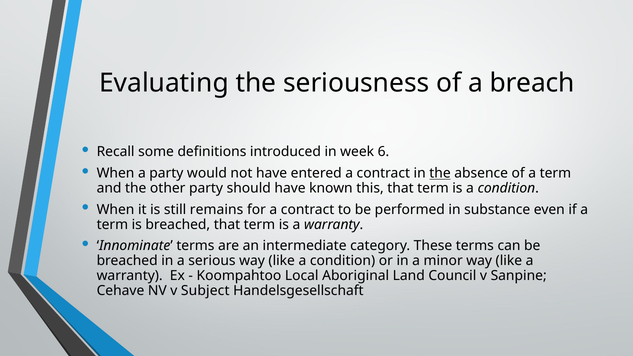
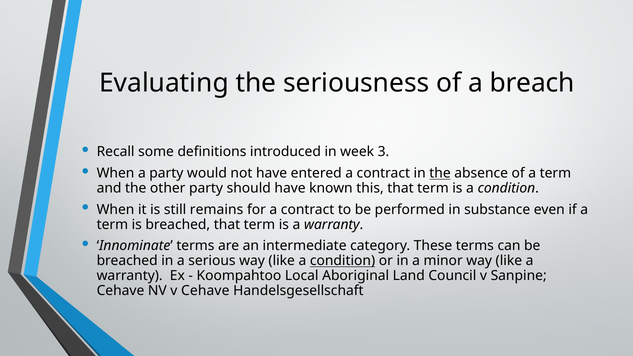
6: 6 -> 3
condition at (343, 261) underline: none -> present
v Subject: Subject -> Cehave
